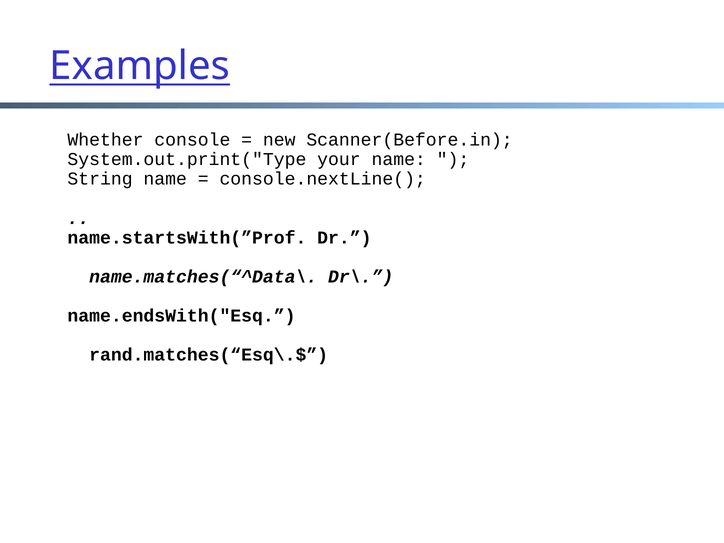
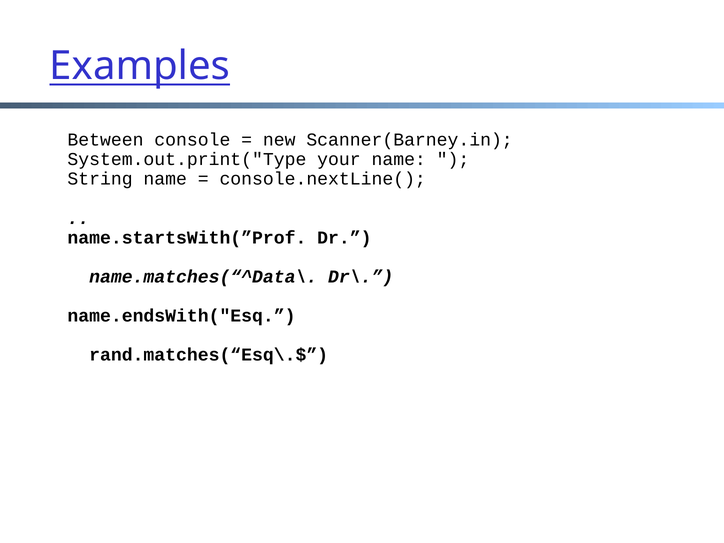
Whether: Whether -> Between
Scanner(Before.in: Scanner(Before.in -> Scanner(Barney.in
